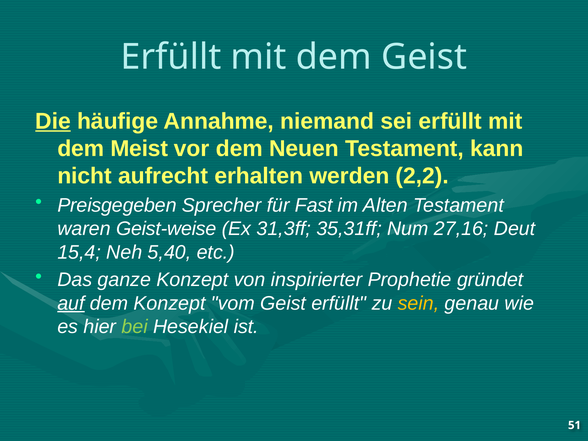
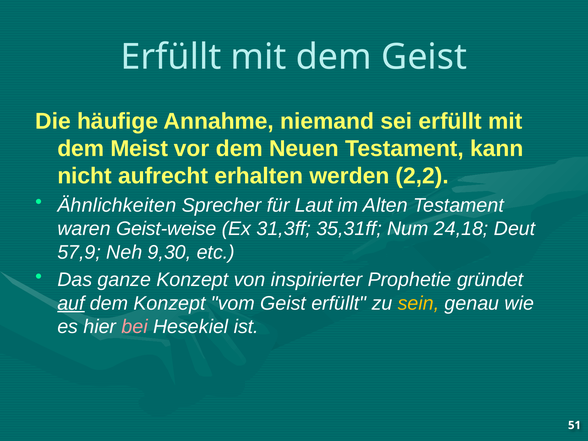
Die underline: present -> none
Preisgegeben: Preisgegeben -> Ähnlichkeiten
Fast: Fast -> Laut
27,16: 27,16 -> 24,18
15,4: 15,4 -> 57,9
5,40: 5,40 -> 9,30
bei colour: light green -> pink
